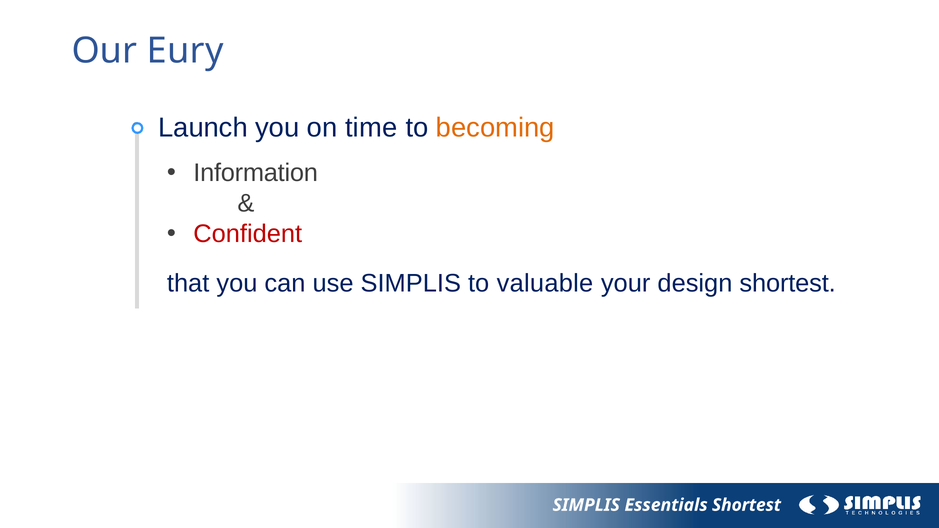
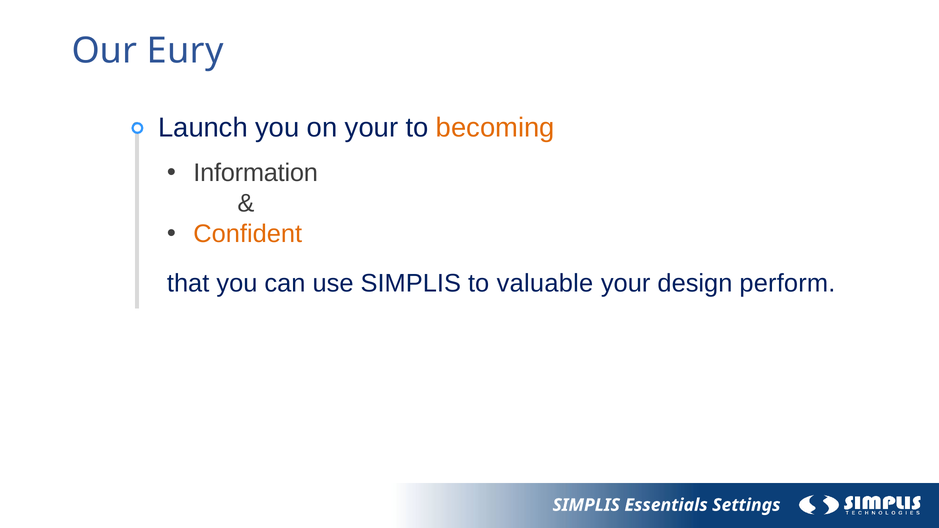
on time: time -> your
Confident colour: red -> orange
design shortest: shortest -> perform
Essentials Shortest: Shortest -> Settings
